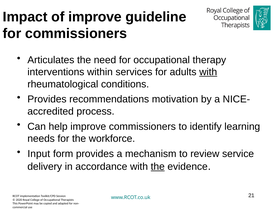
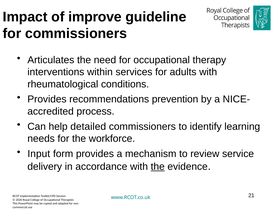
with at (208, 72) underline: present -> none
motivation: motivation -> prevention
help improve: improve -> detailed
